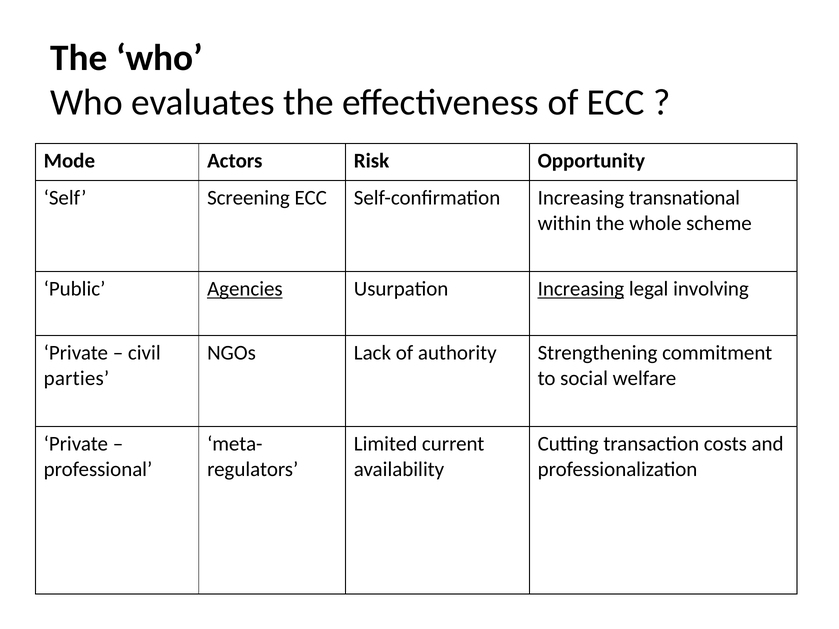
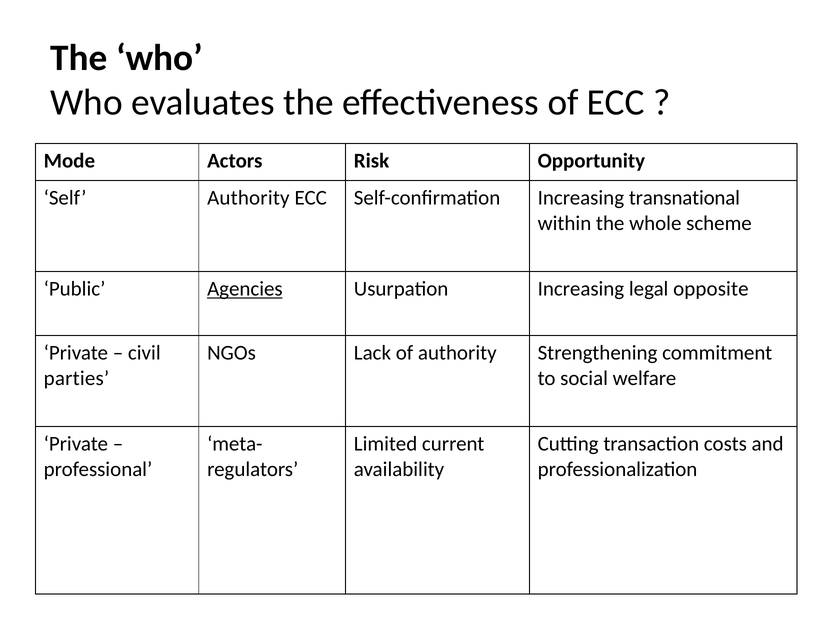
Self Screening: Screening -> Authority
Increasing at (581, 289) underline: present -> none
involving: involving -> opposite
